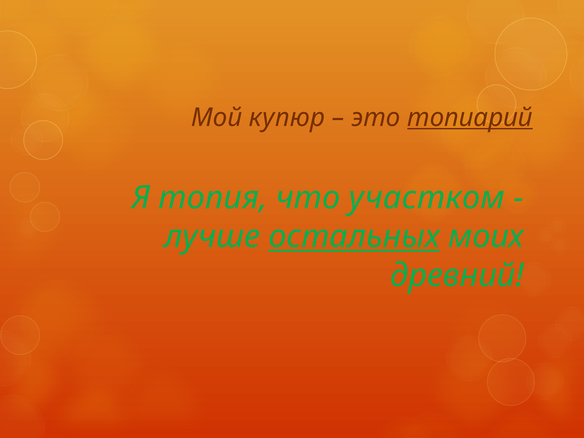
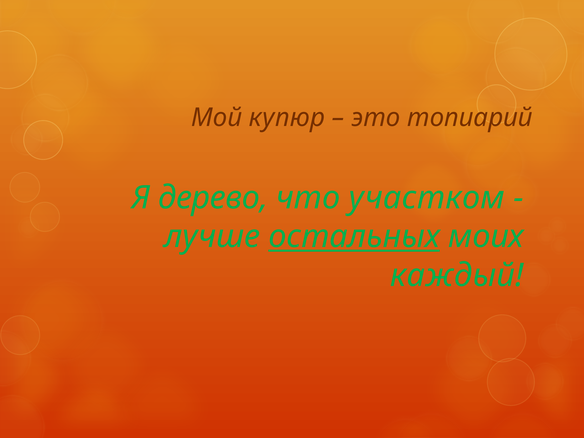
топиарий underline: present -> none
топия: топия -> дерево
древний: древний -> каждый
